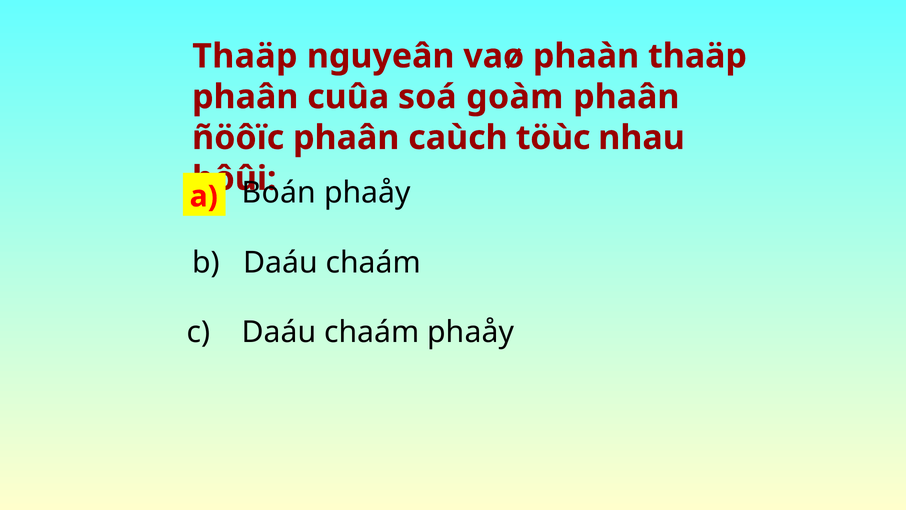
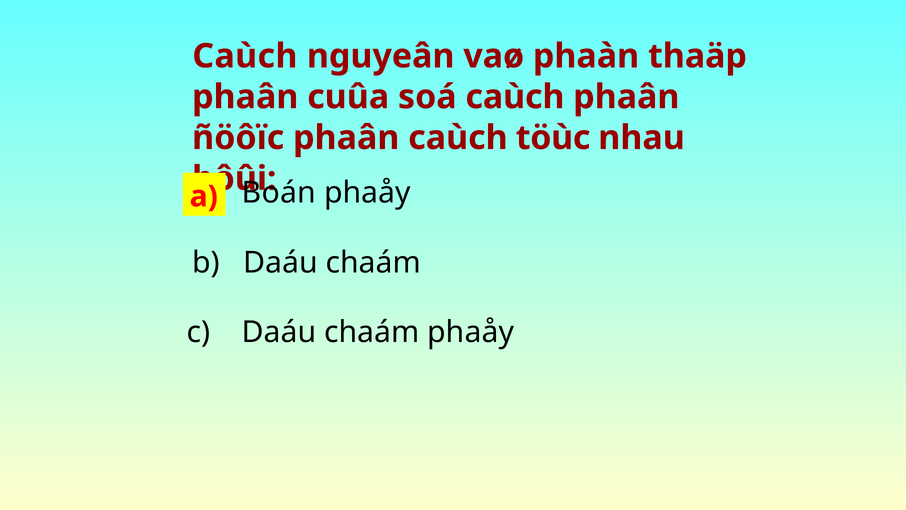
Thaäp at (245, 56): Thaäp -> Caùch
soá goàm: goàm -> caùch
